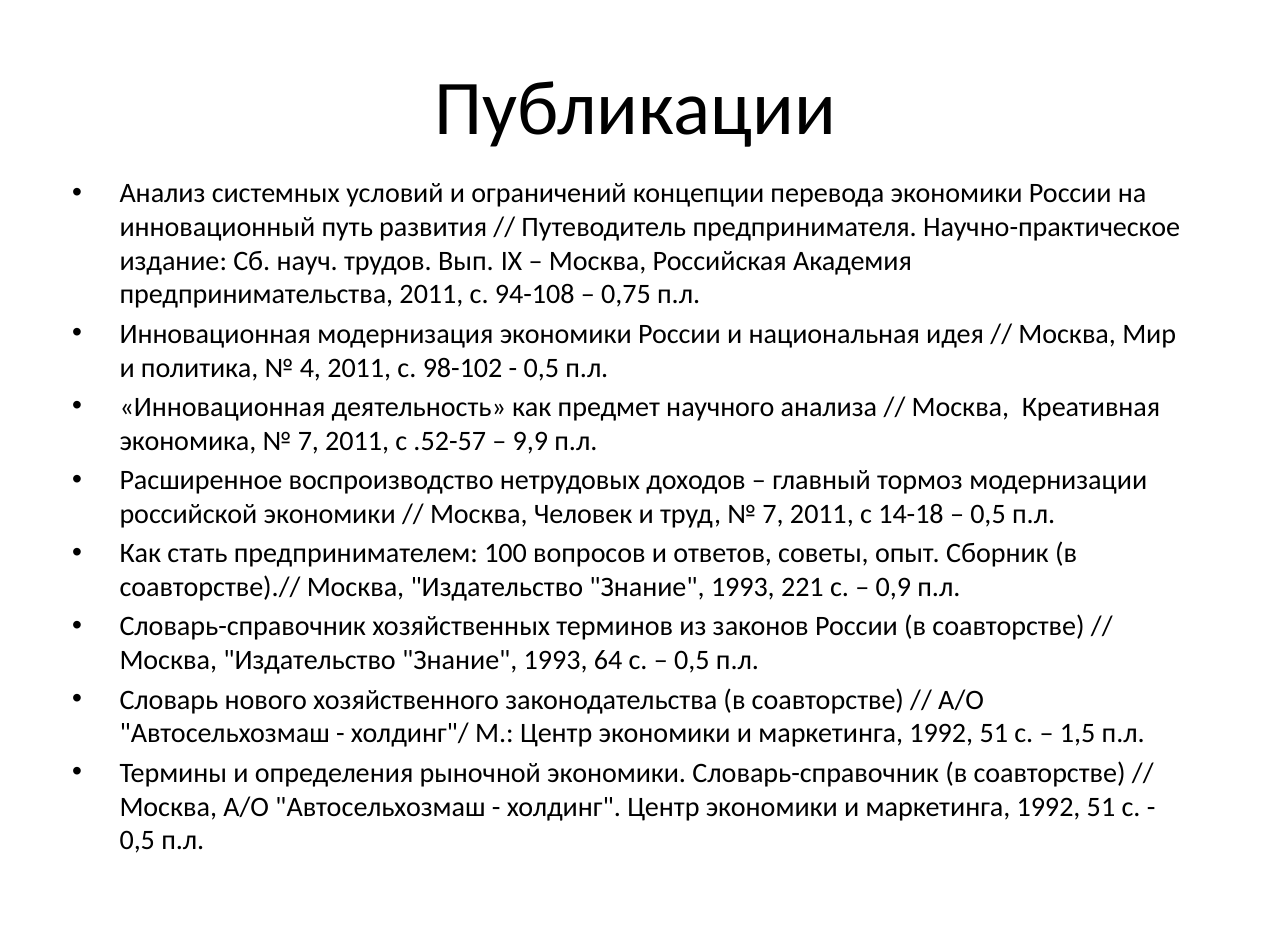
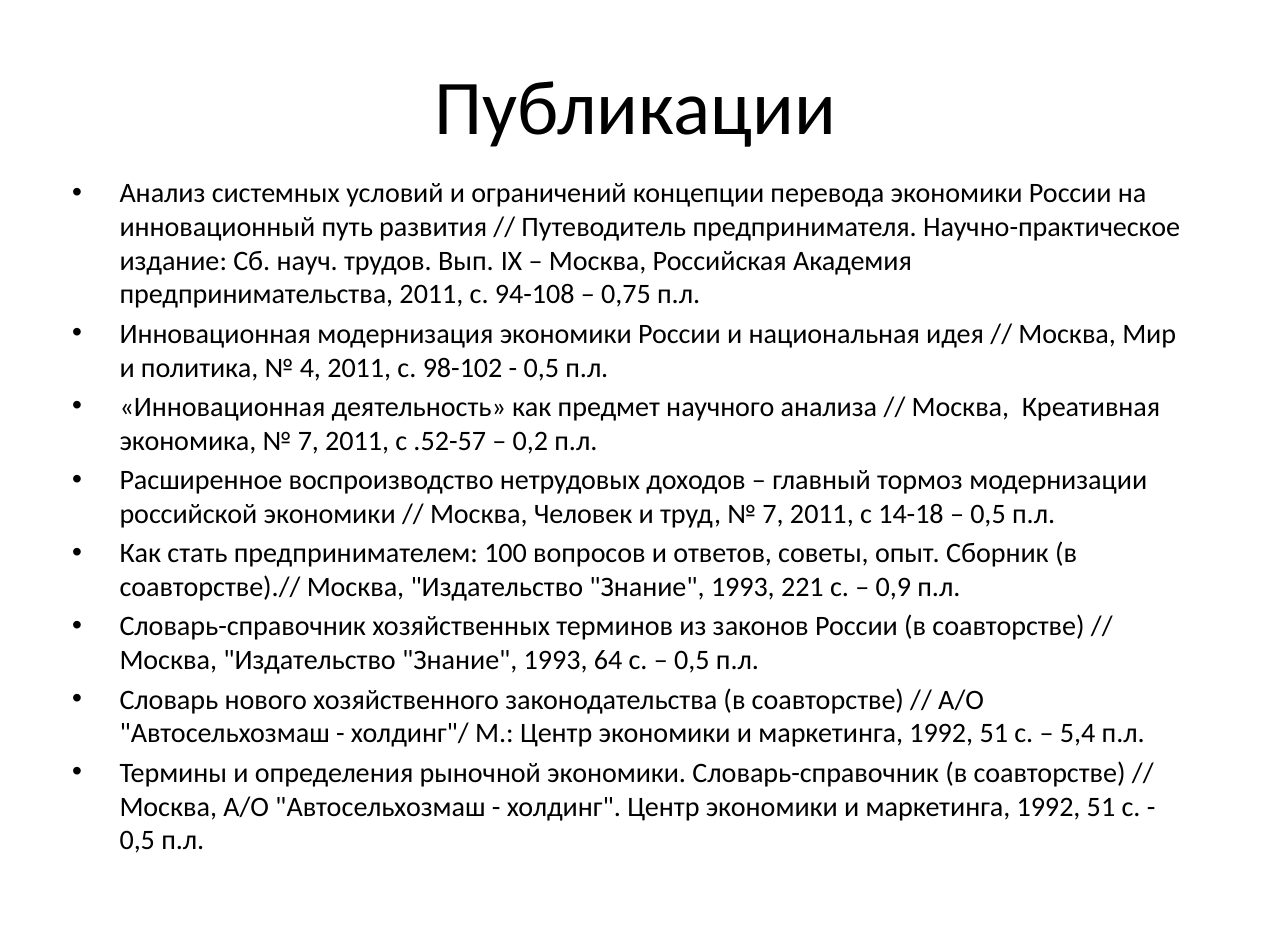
9,9: 9,9 -> 0,2
1,5: 1,5 -> 5,4
